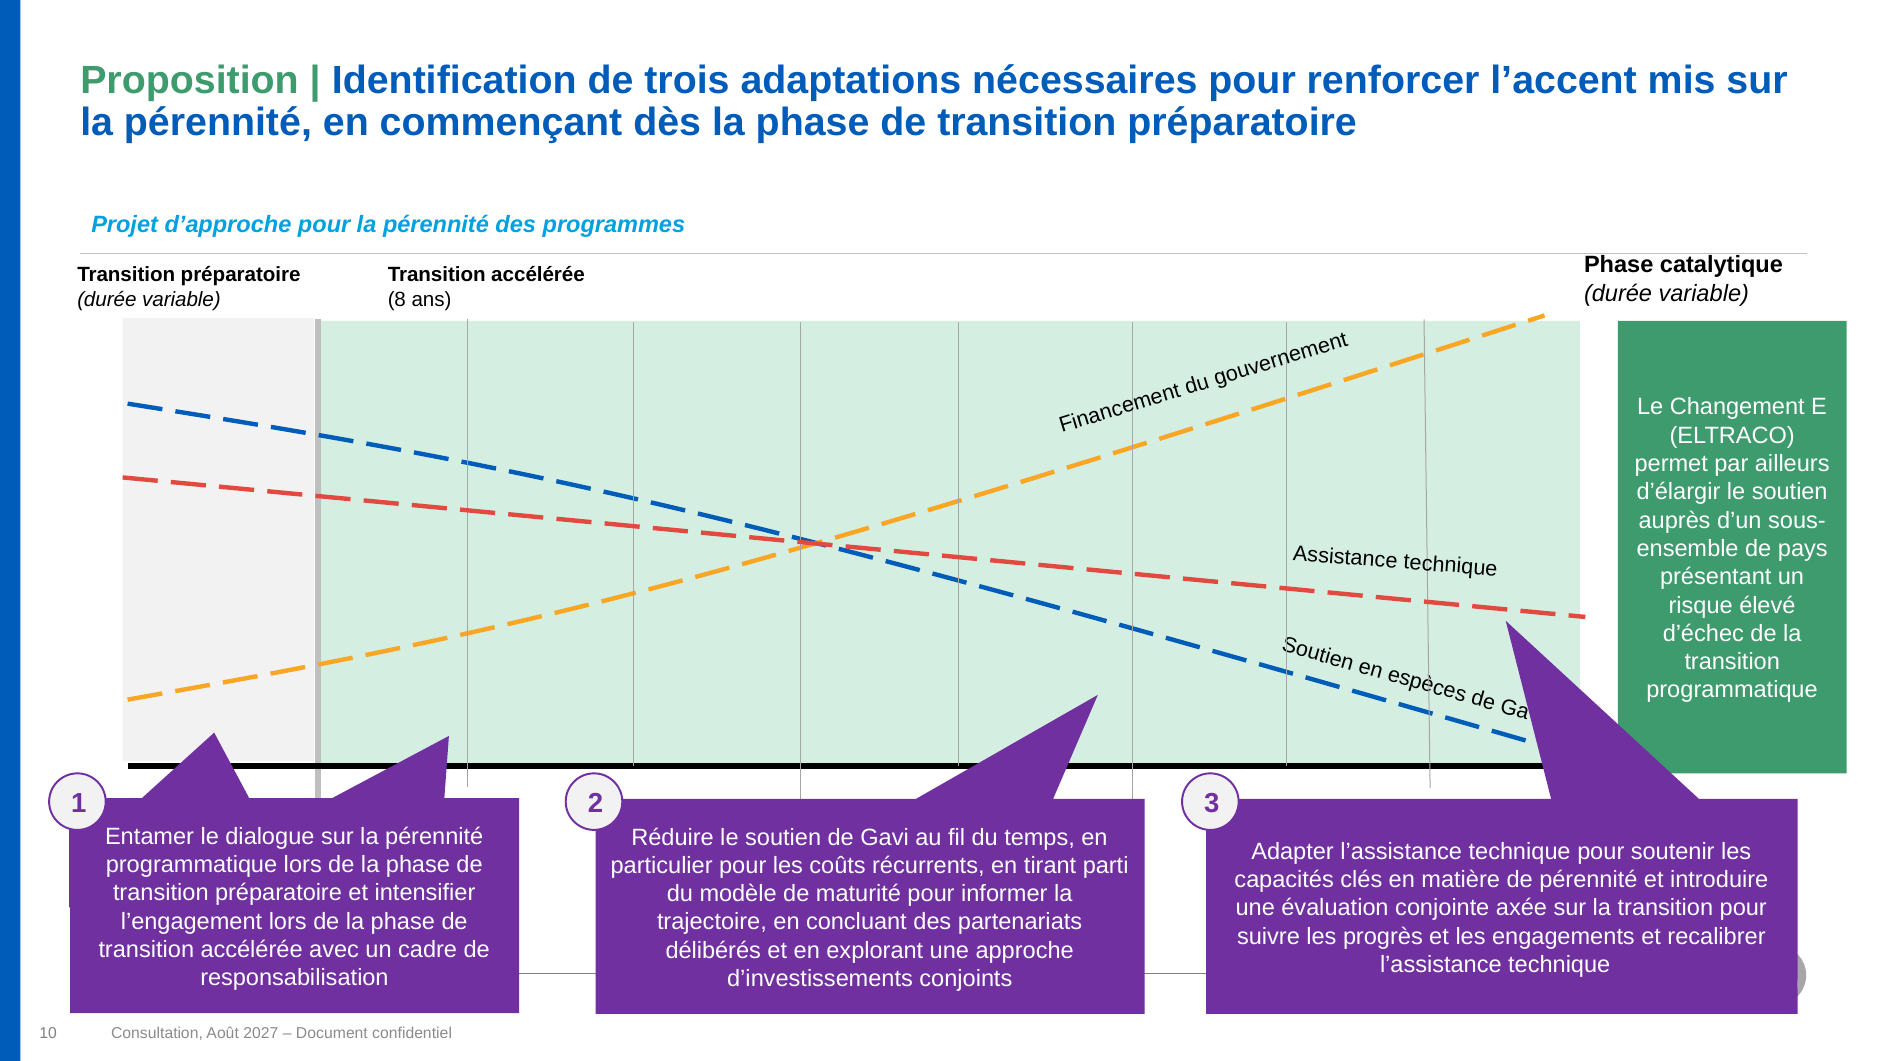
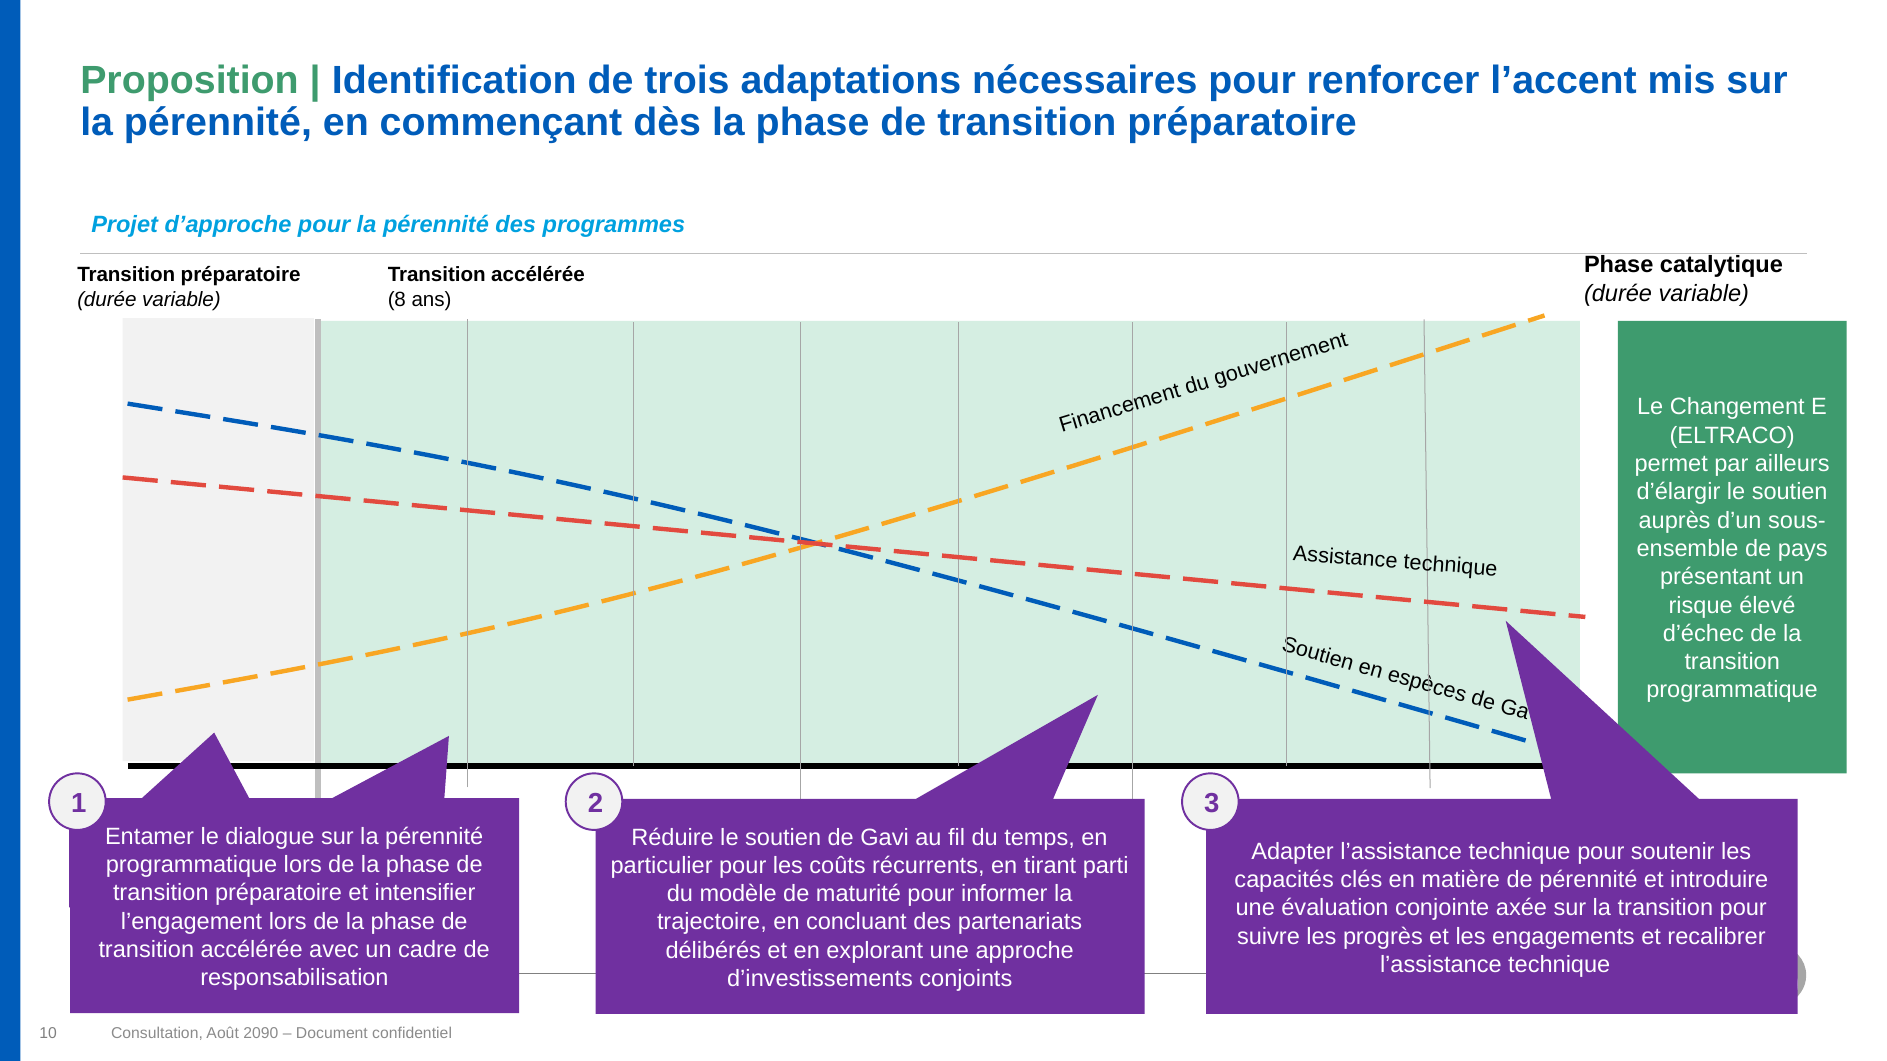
2027: 2027 -> 2090
